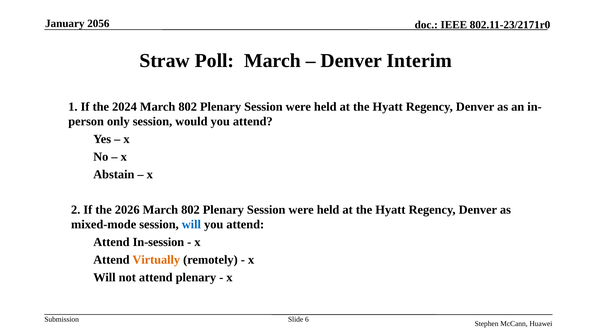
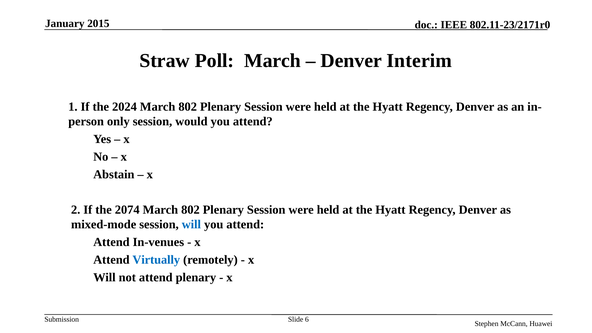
2056: 2056 -> 2015
2026: 2026 -> 2074
In-session: In-session -> In-venues
Virtually colour: orange -> blue
